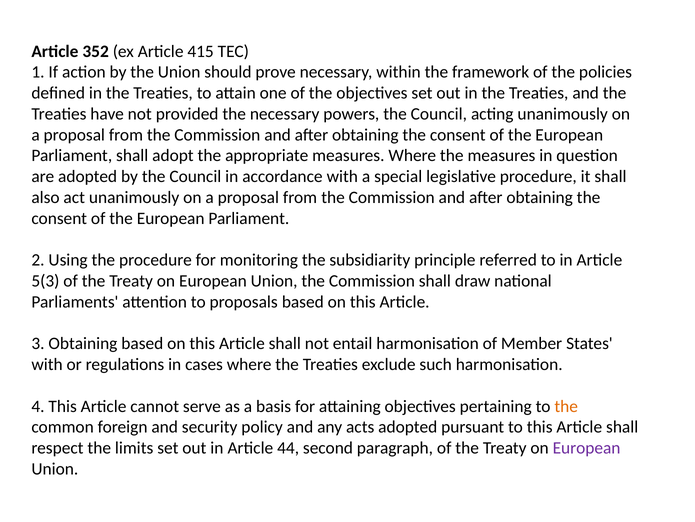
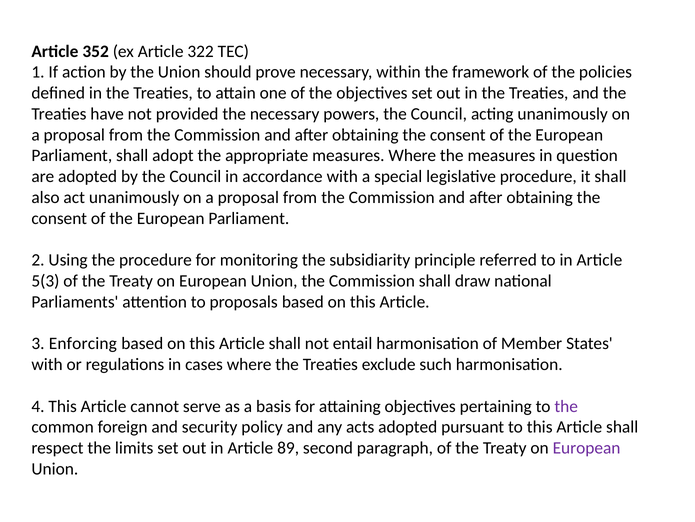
415: 415 -> 322
3 Obtaining: Obtaining -> Enforcing
the at (566, 406) colour: orange -> purple
44: 44 -> 89
